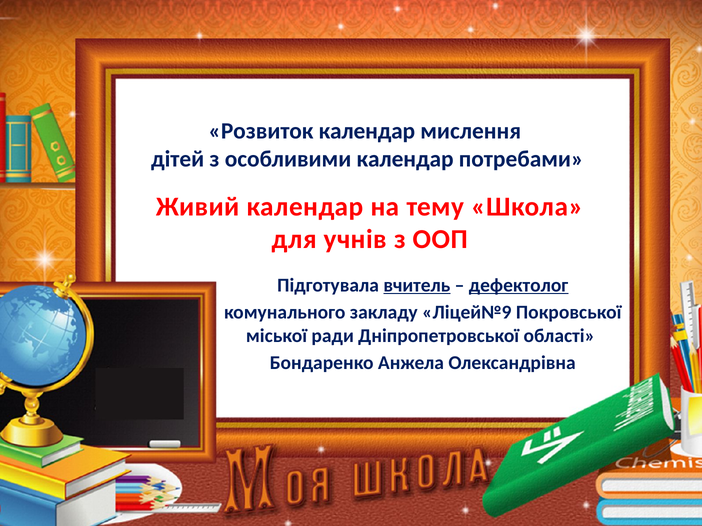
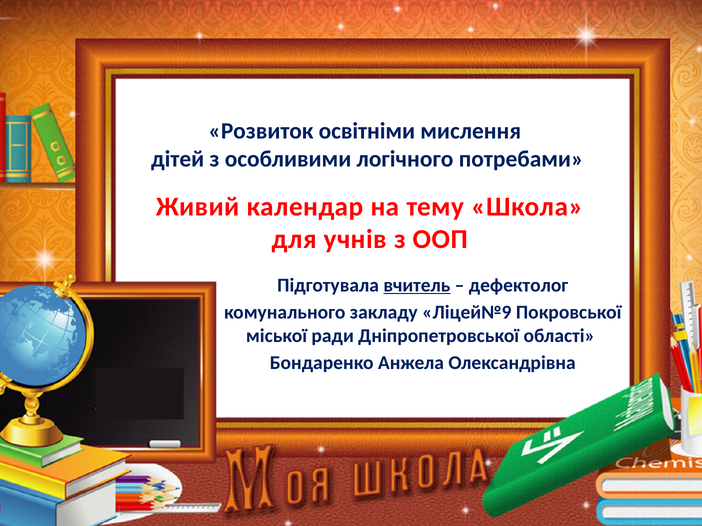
Розвиток календар: календар -> освітніми
особливими календар: календар -> логічного
дефектолог underline: present -> none
